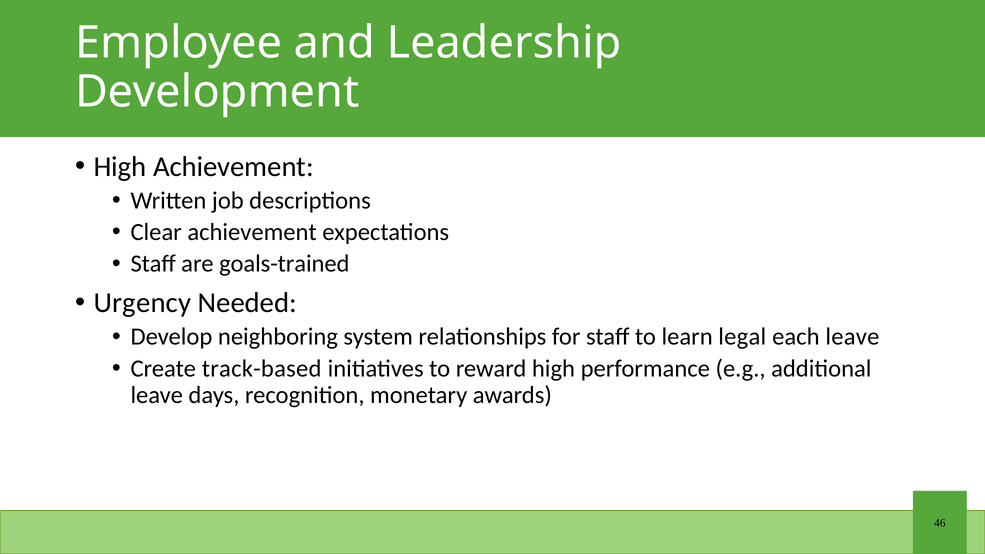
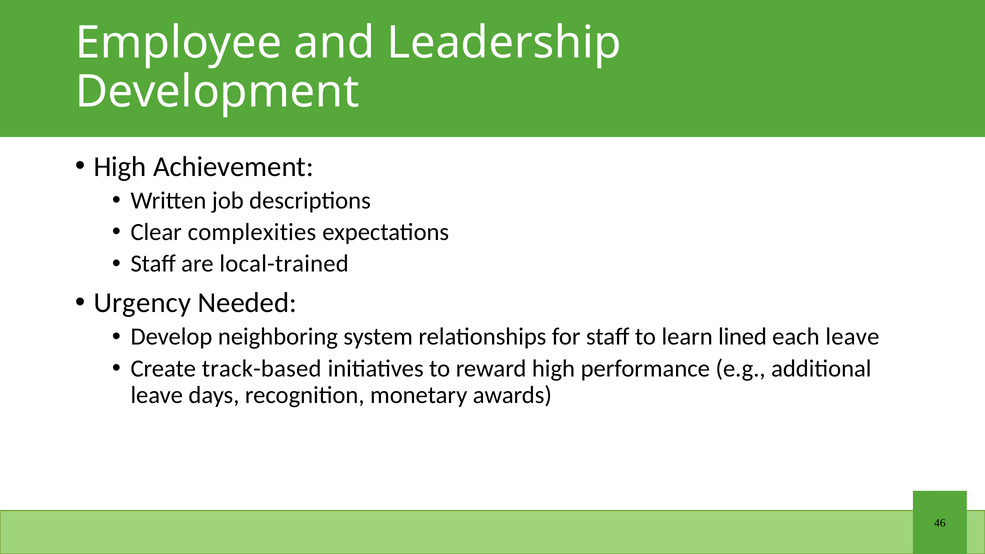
Clear achievement: achievement -> complexities
goals-trained: goals-trained -> local-trained
legal: legal -> lined
